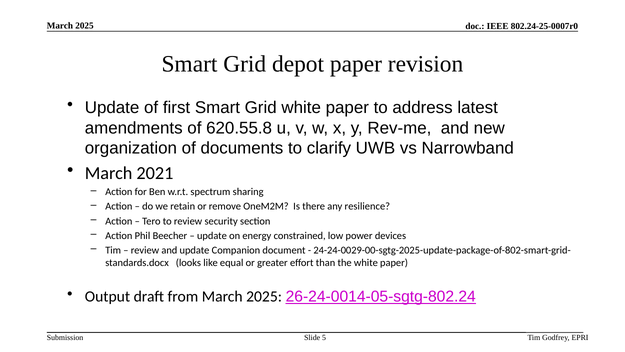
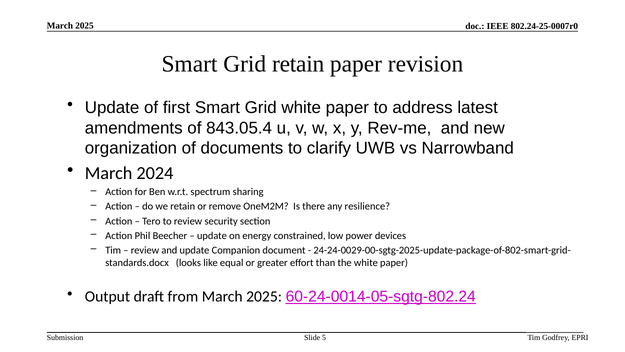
Grid depot: depot -> retain
620.55.8: 620.55.8 -> 843.05.4
2021: 2021 -> 2024
26-24-0014-05-sgtg-802.24: 26-24-0014-05-sgtg-802.24 -> 60-24-0014-05-sgtg-802.24
